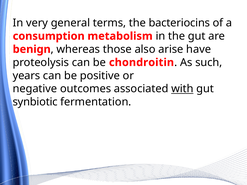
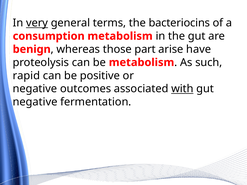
very underline: none -> present
also: also -> part
be chondroitin: chondroitin -> metabolism
years: years -> rapid
synbiotic at (35, 102): synbiotic -> negative
